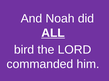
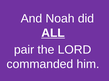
bird: bird -> pair
